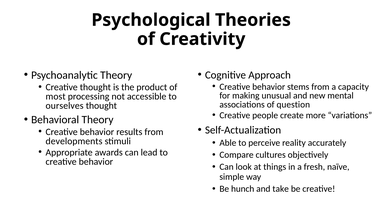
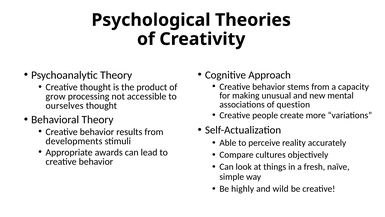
most: most -> grow
hunch: hunch -> highly
take: take -> wild
